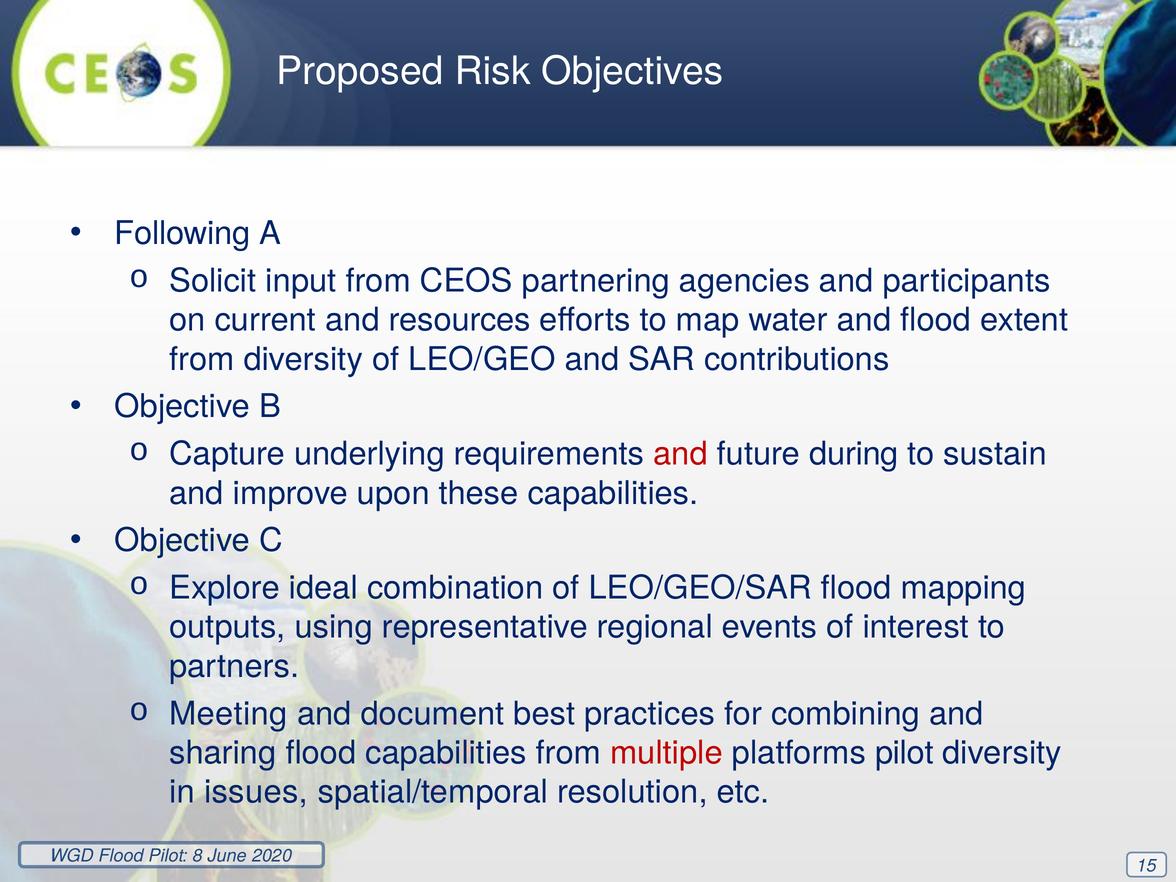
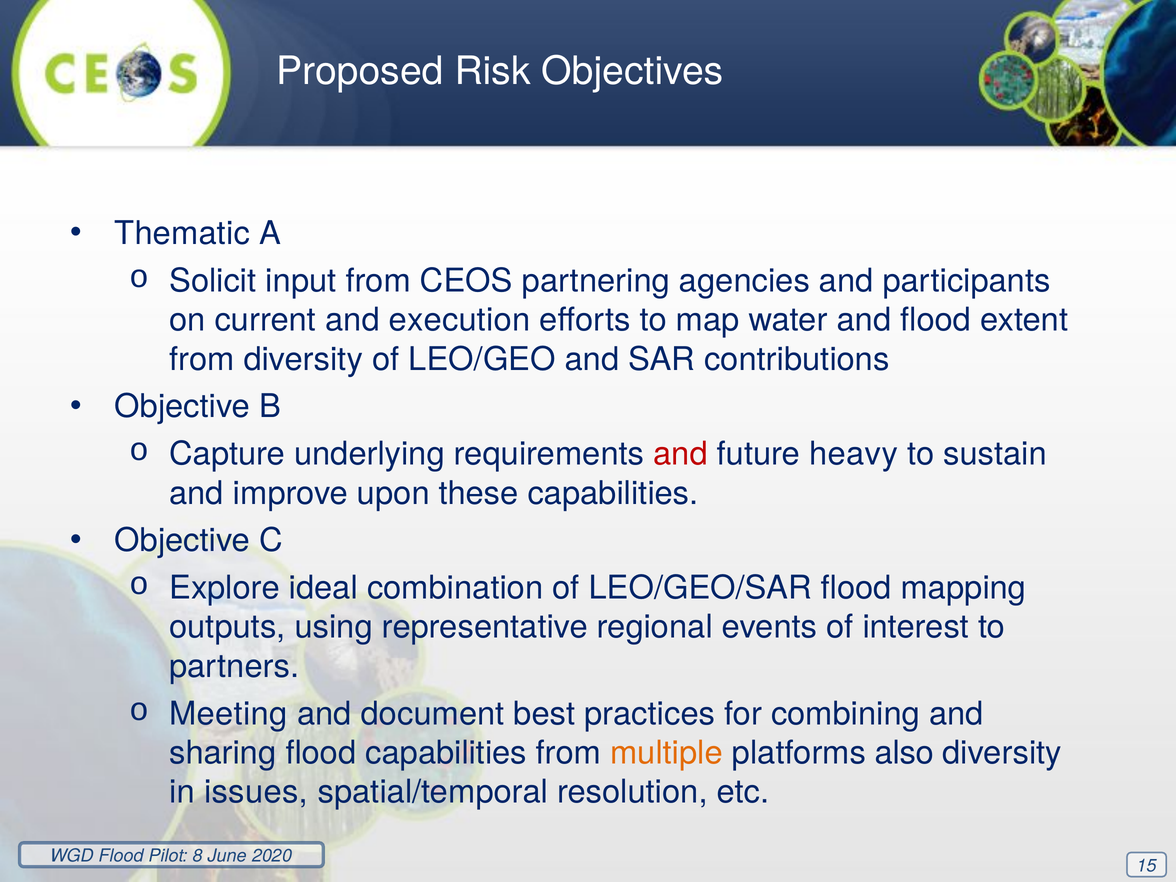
Following: Following -> Thematic
resources: resources -> execution
during: during -> heavy
multiple colour: red -> orange
platforms pilot: pilot -> also
